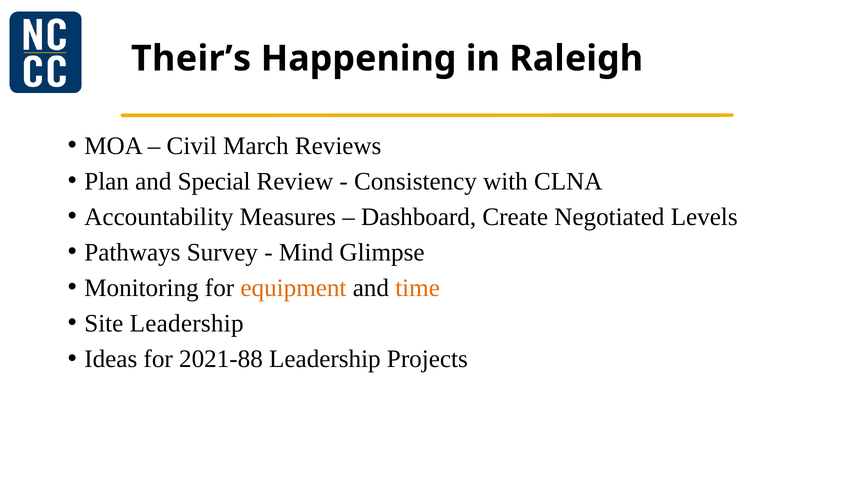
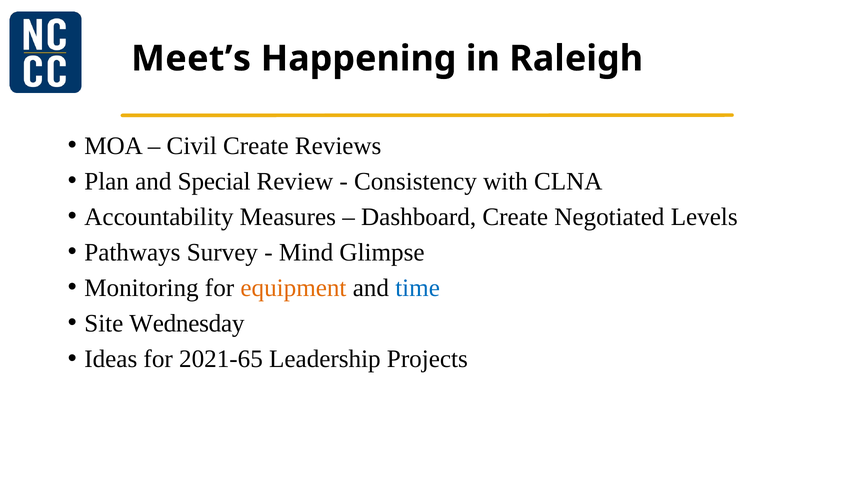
Their’s: Their’s -> Meet’s
Civil March: March -> Create
time colour: orange -> blue
Site Leadership: Leadership -> Wednesday
2021-88: 2021-88 -> 2021-65
